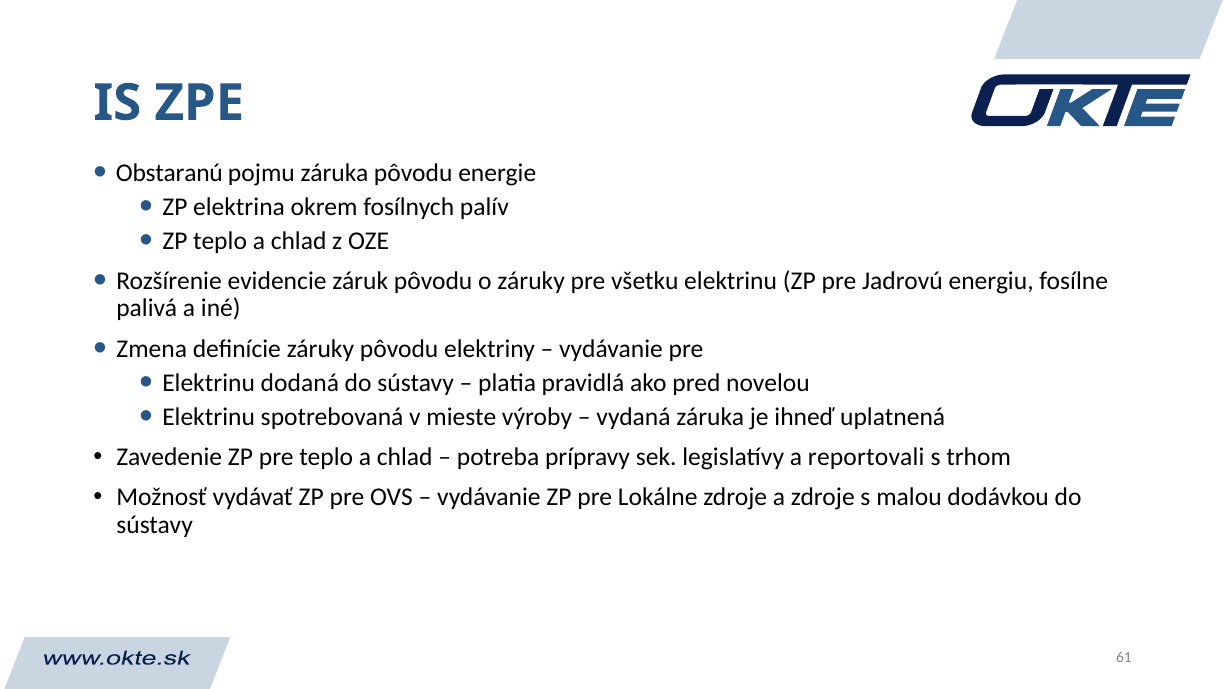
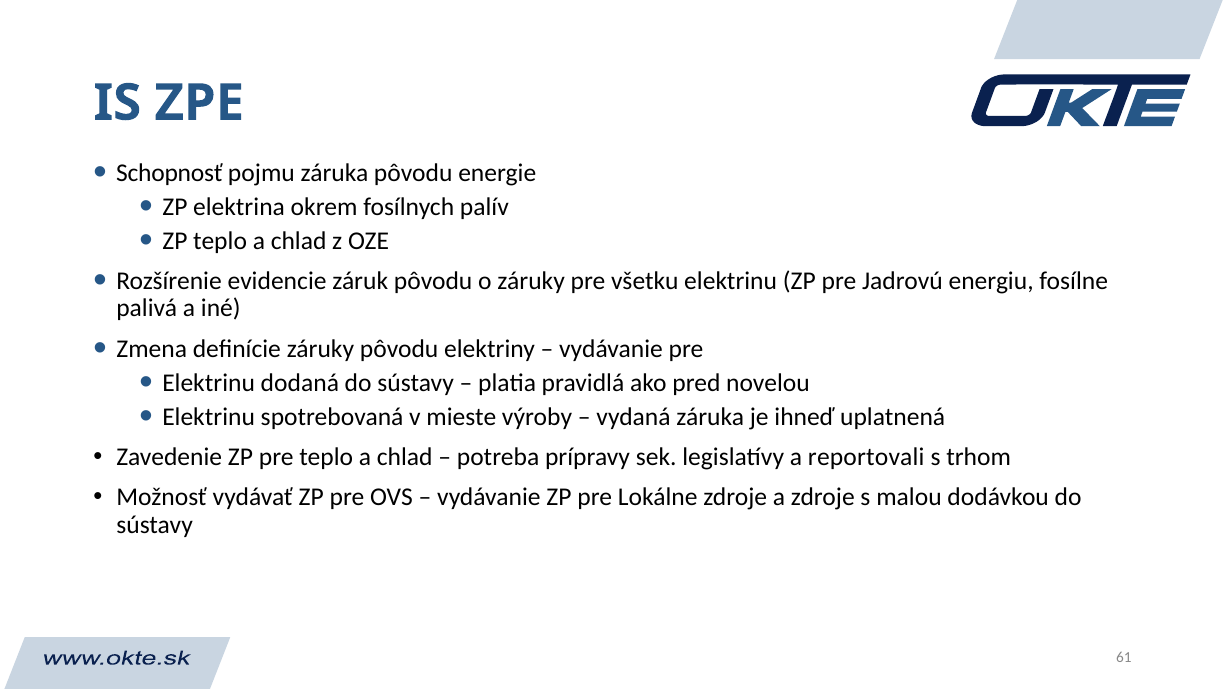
Obstaranú: Obstaranú -> Schopnosť
